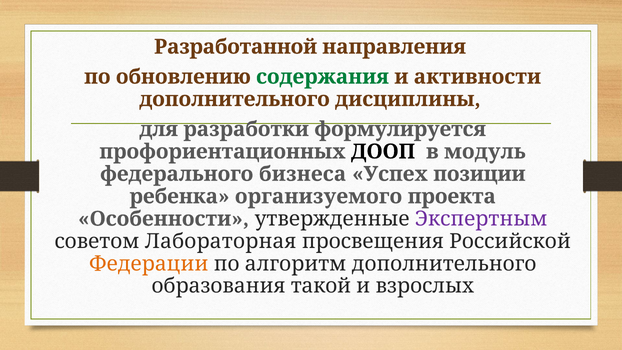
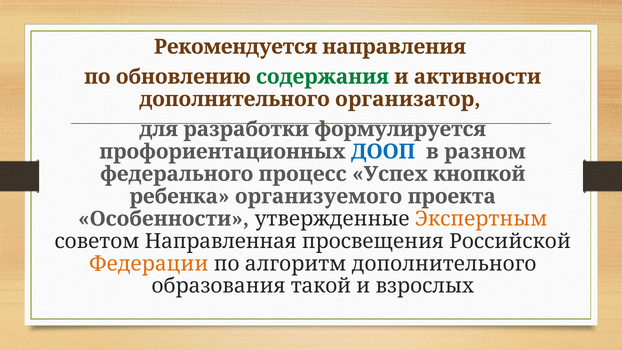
Разработанной: Разработанной -> Рекомендуется
дисциплины: дисциплины -> организатор
ДООП colour: black -> blue
модуль: модуль -> разном
бизнеса: бизнеса -> процесс
позиции: позиции -> кнопкой
Экспертным colour: purple -> orange
Лабораторная: Лабораторная -> Направленная
